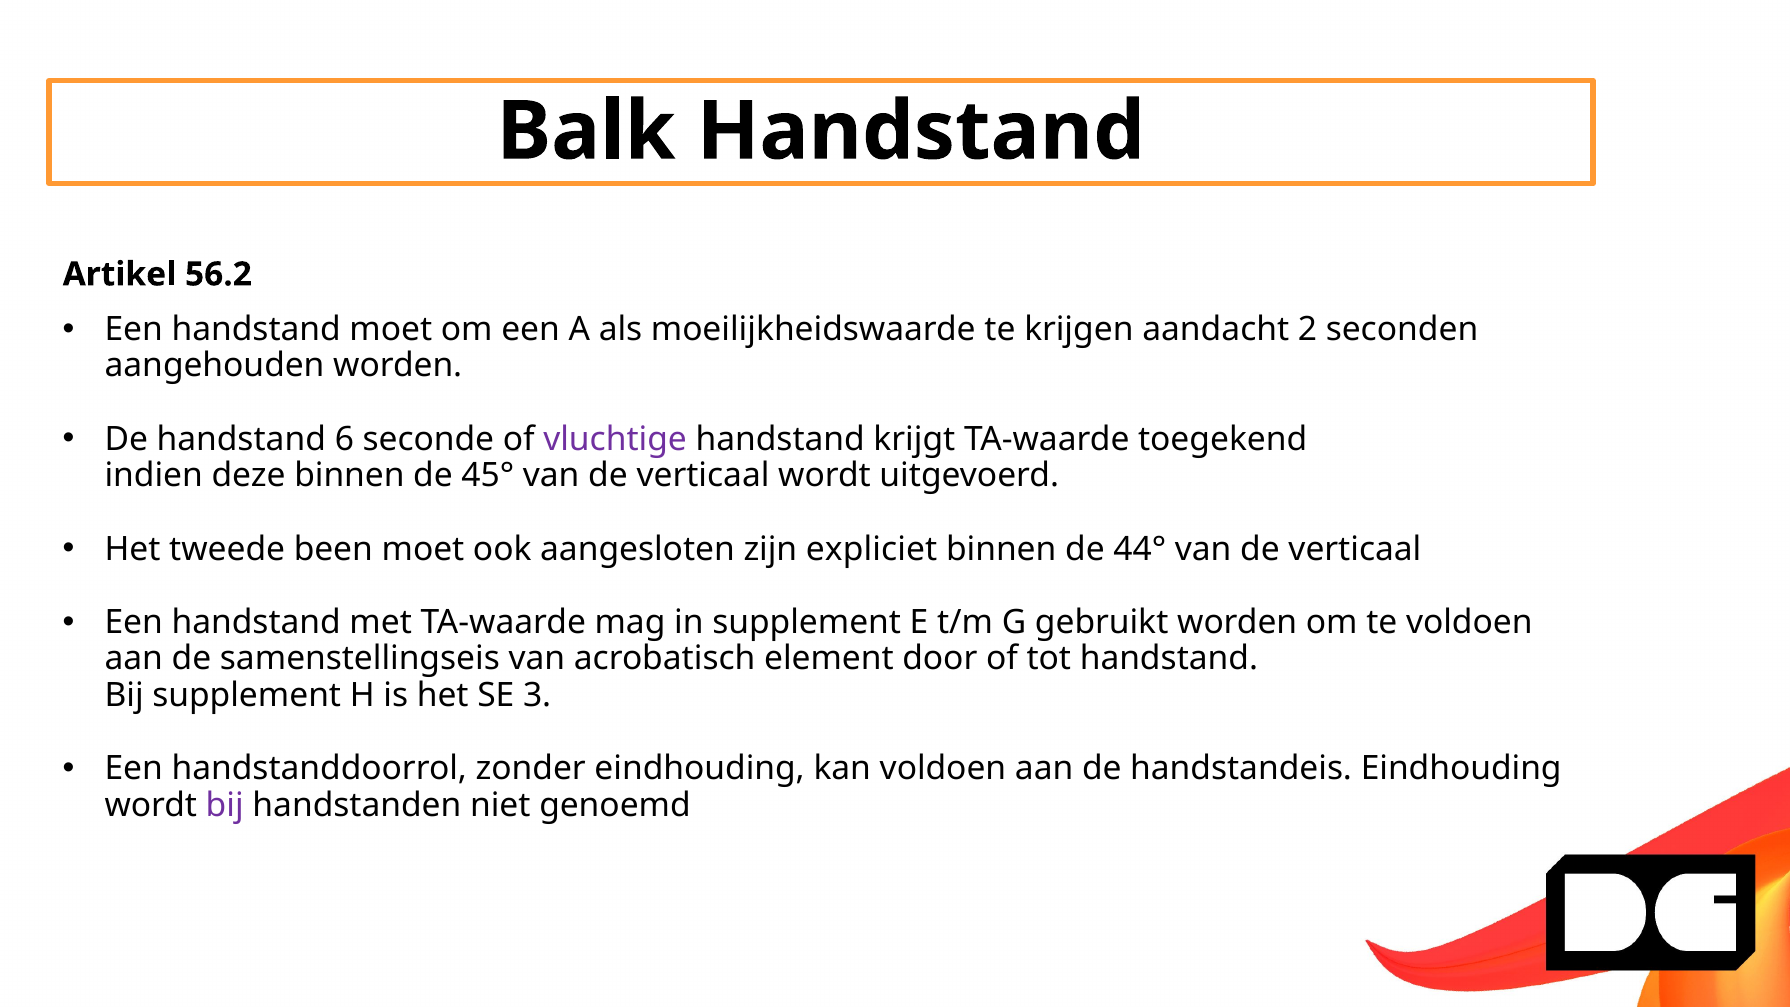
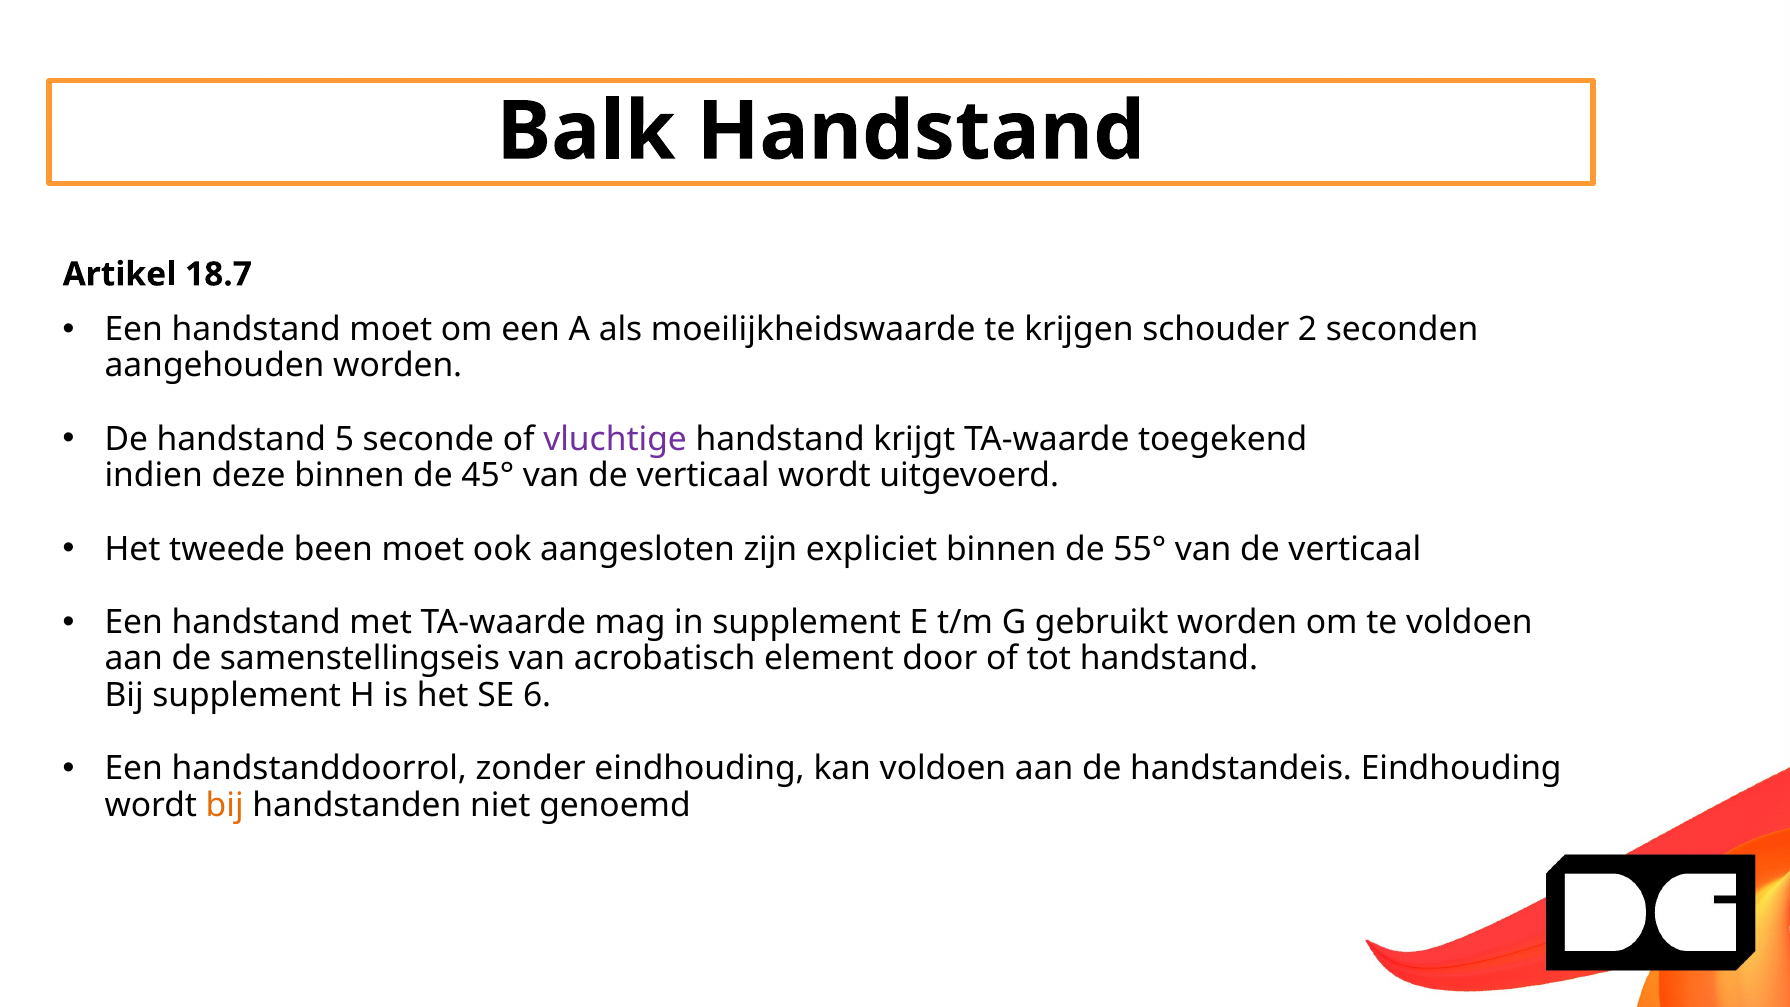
56.2: 56.2 -> 18.7
aandacht: aandacht -> schouder
6: 6 -> 5
44°: 44° -> 55°
3: 3 -> 6
bij at (225, 805) colour: purple -> orange
